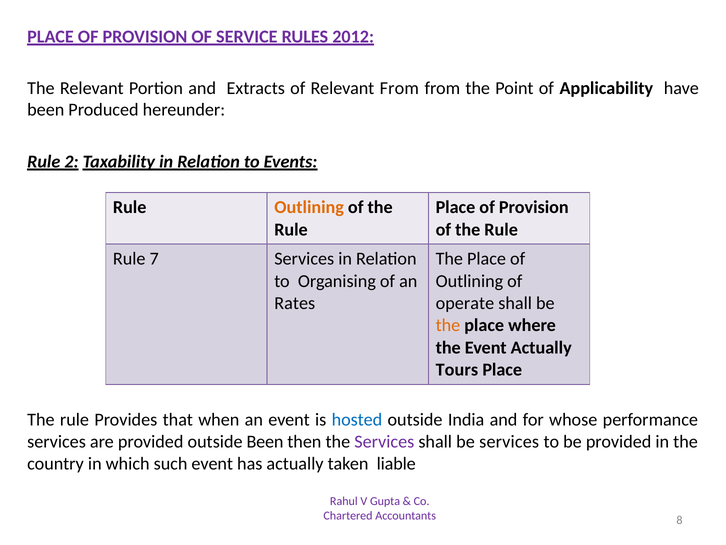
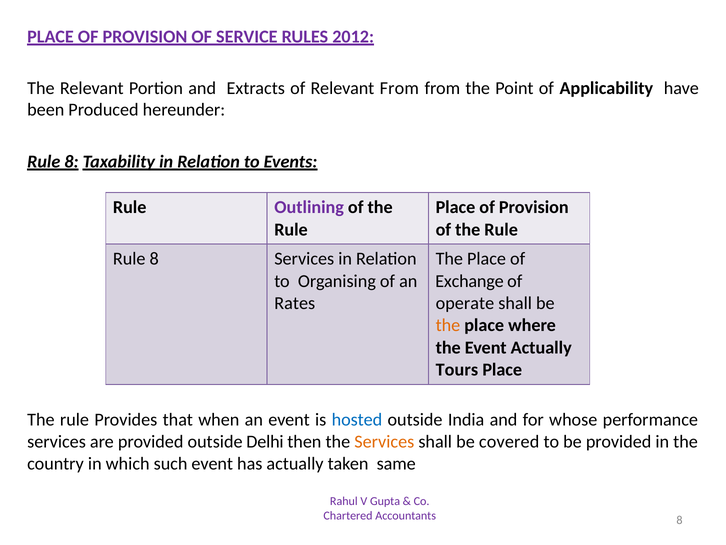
2 at (71, 162): 2 -> 8
Outlining at (309, 207) colour: orange -> purple
7 at (154, 259): 7 -> 8
Outlining at (469, 281): Outlining -> Exchange
outside Been: Been -> Delhi
Services at (384, 441) colour: purple -> orange
be services: services -> covered
liable: liable -> same
